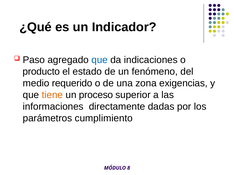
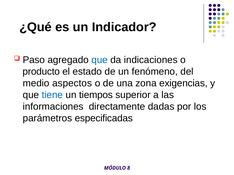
requerido: requerido -> aspectos
tiene colour: orange -> blue
proceso: proceso -> tiempos
cumplimiento: cumplimiento -> especificadas
